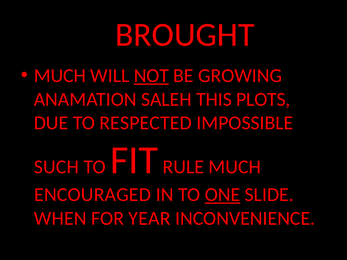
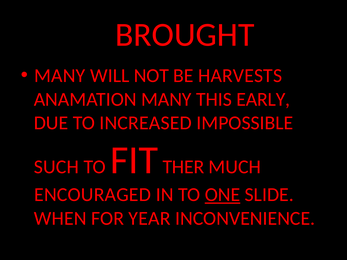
MUCH at (60, 76): MUCH -> MANY
NOT underline: present -> none
GROWING: GROWING -> HARVESTS
ANAMATION SALEH: SALEH -> MANY
PLOTS: PLOTS -> EARLY
RESPECTED: RESPECTED -> INCREASED
RULE: RULE -> THER
